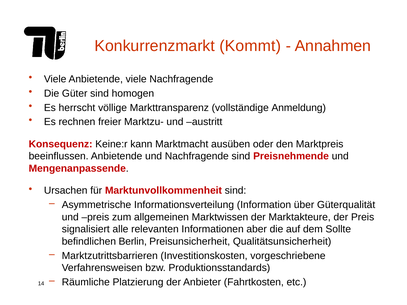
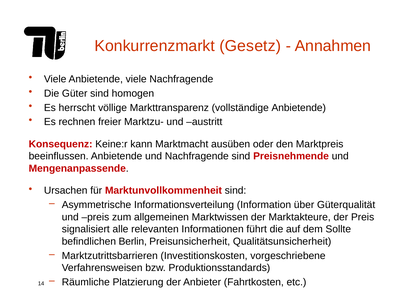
Kommt: Kommt -> Gesetz
vollständige Anmeldung: Anmeldung -> Anbietende
aber: aber -> führt
